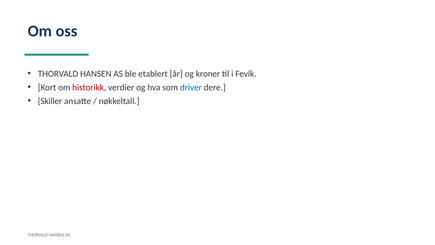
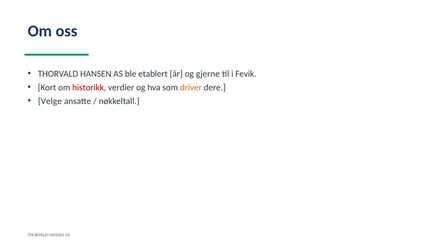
kroner: kroner -> gjerne
driver colour: blue -> orange
Skiller: Skiller -> Velge
